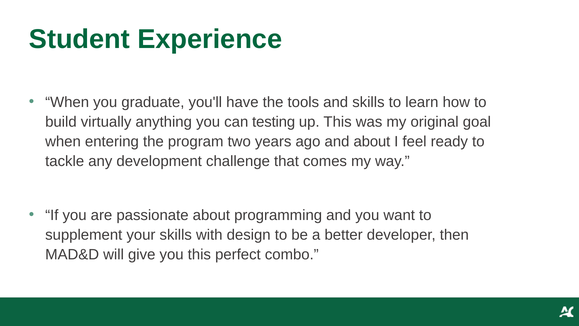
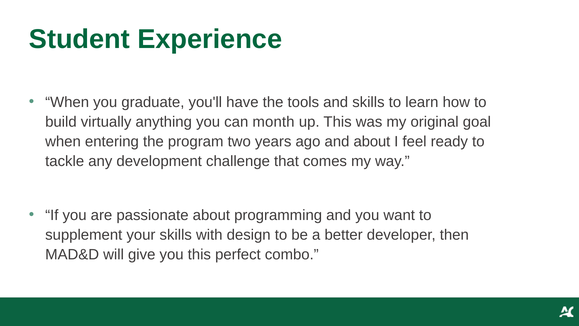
testing: testing -> month
